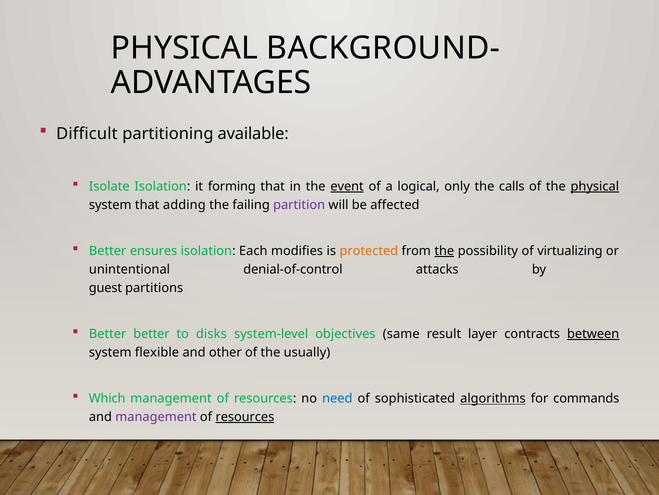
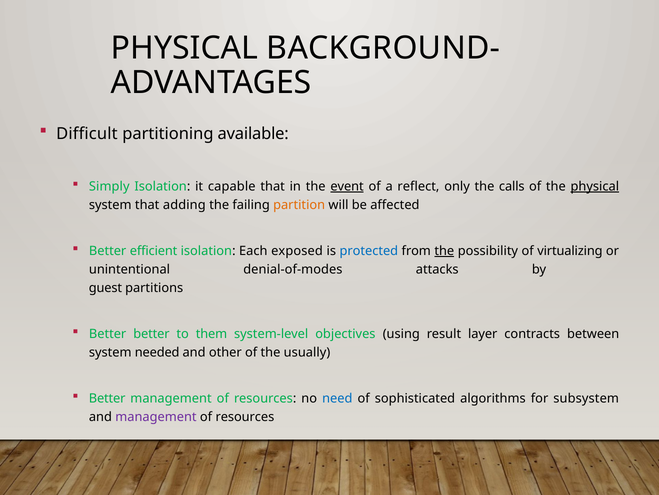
Isolate: Isolate -> Simply
forming: forming -> capable
logical: logical -> reflect
partition colour: purple -> orange
ensures: ensures -> efficient
modifies: modifies -> exposed
protected colour: orange -> blue
denial-of-control: denial-of-control -> denial-of-modes
disks: disks -> them
same: same -> using
between underline: present -> none
flexible: flexible -> needed
Which at (107, 398): Which -> Better
algorithms underline: present -> none
commands: commands -> subsystem
resources at (245, 416) underline: present -> none
